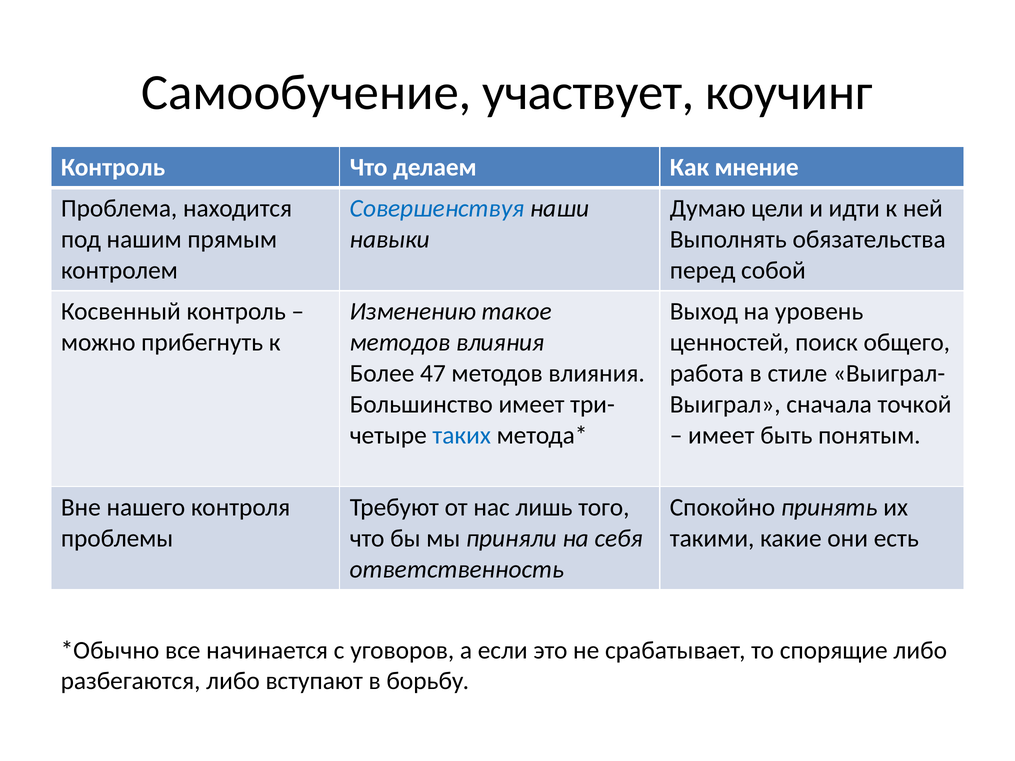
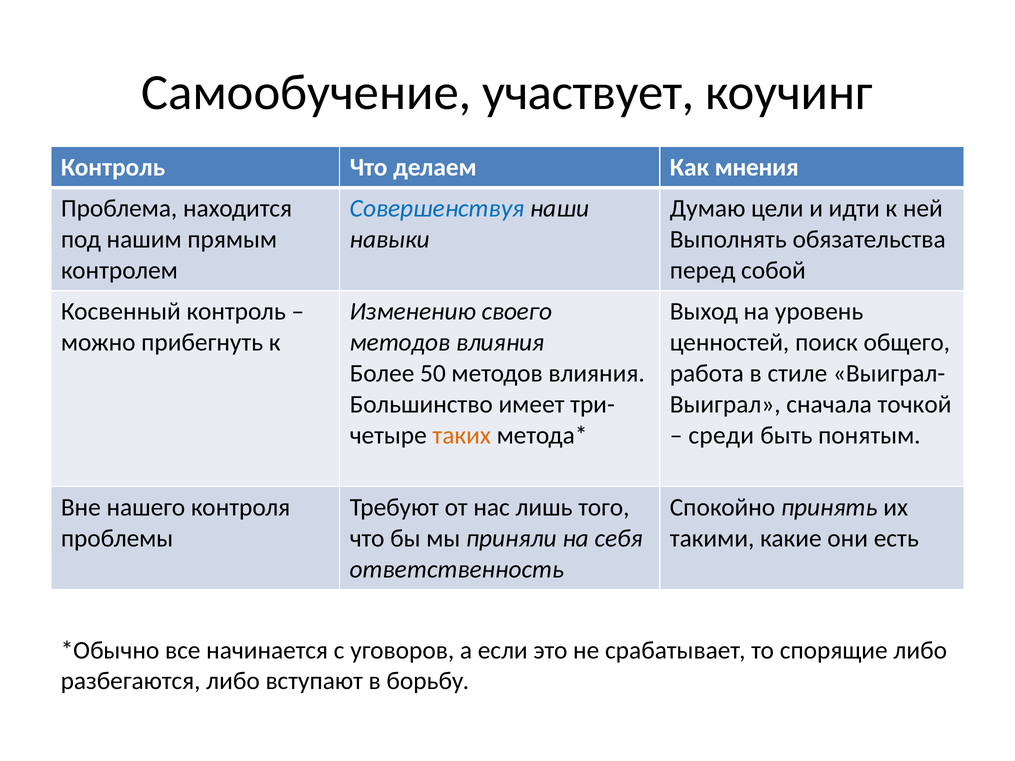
мнение: мнение -> мнения
такое: такое -> своего
47: 47 -> 50
таких colour: blue -> orange
имеет at (721, 436): имеет -> среди
